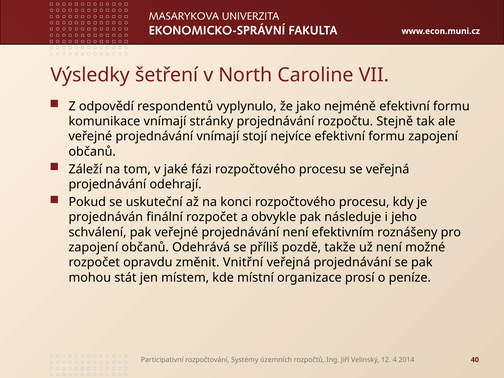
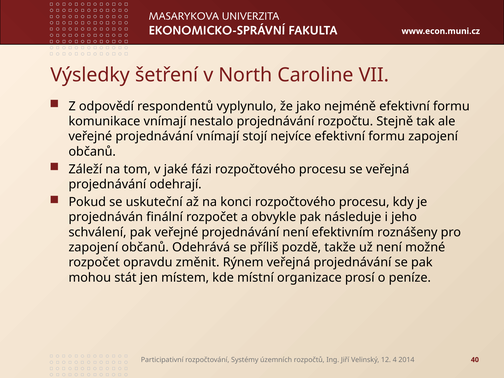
stránky: stránky -> nestalo
Vnitřní: Vnitřní -> Rýnem
